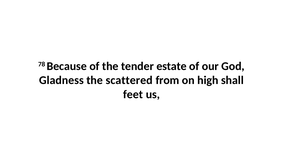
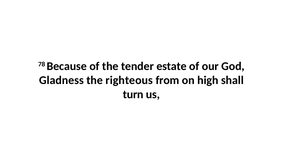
scattered: scattered -> righteous
feet: feet -> turn
